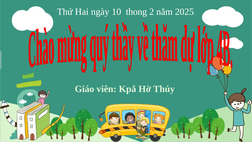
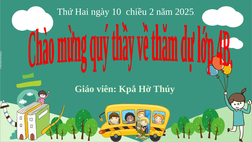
thong: thong -> chiều
